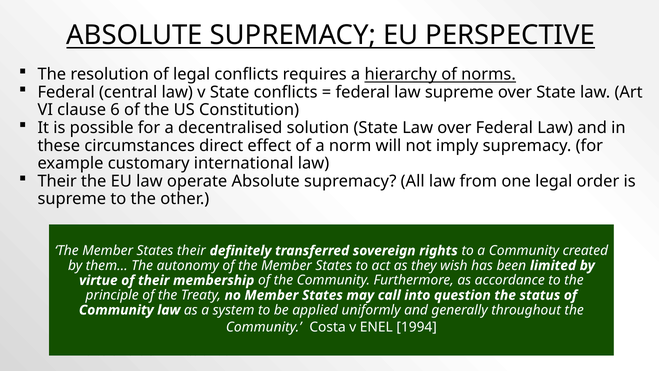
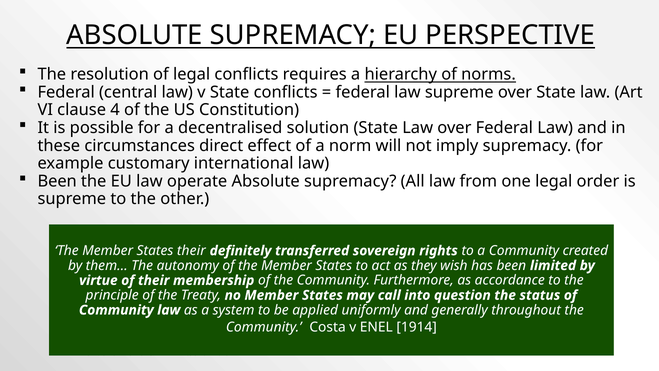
6: 6 -> 4
Their at (57, 181): Their -> Been
1994: 1994 -> 1914
